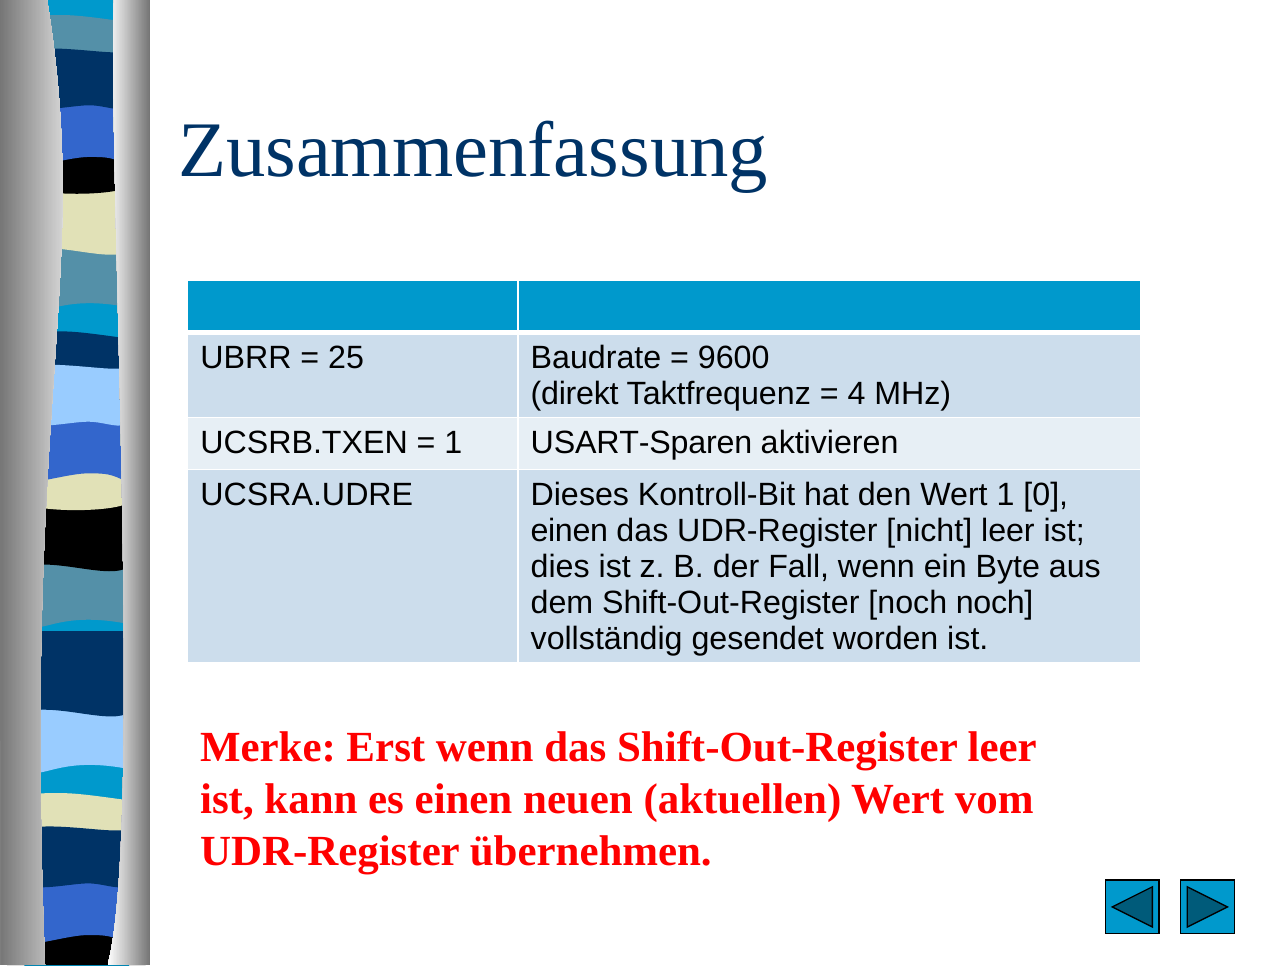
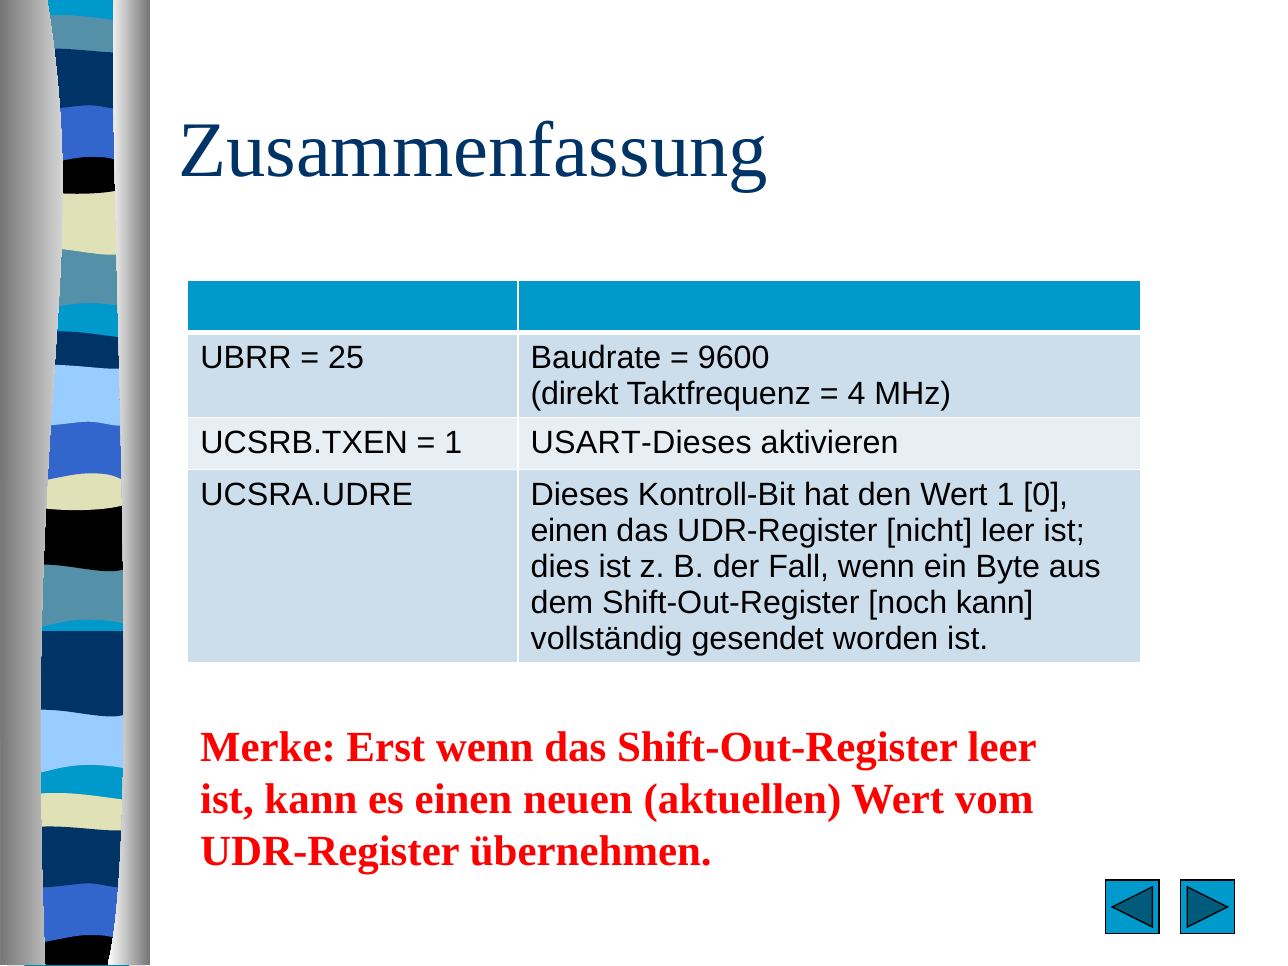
USART-Sparen: USART-Sparen -> USART-Dieses
noch noch: noch -> kann
